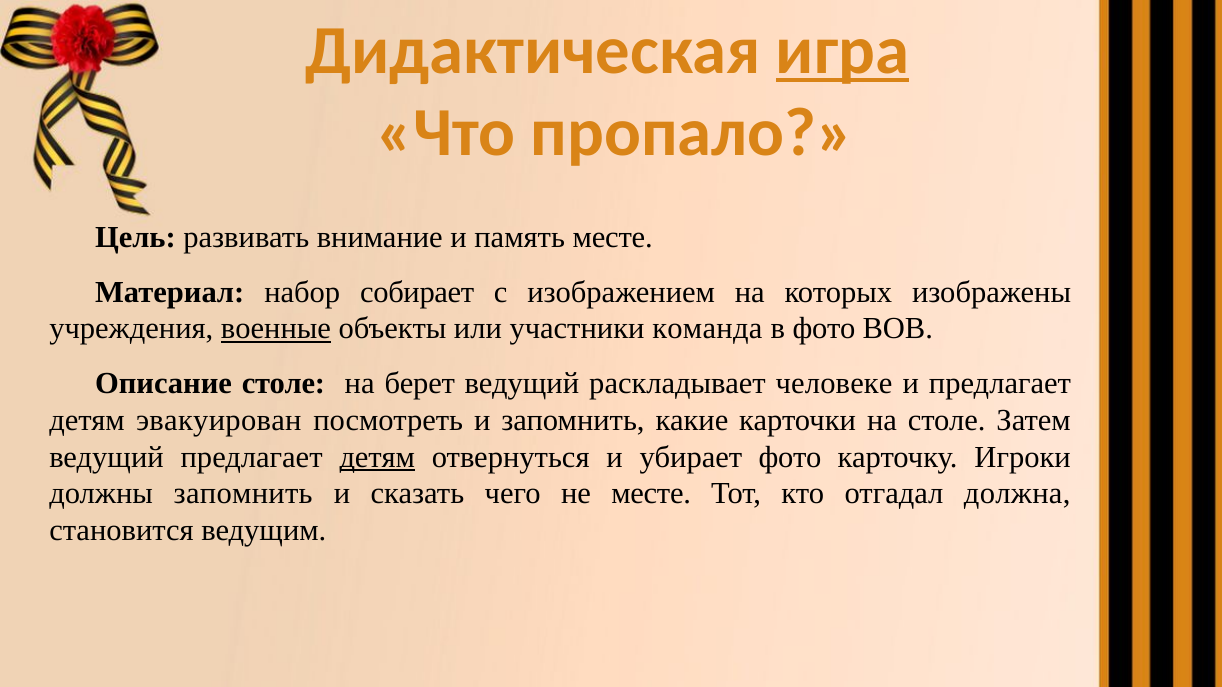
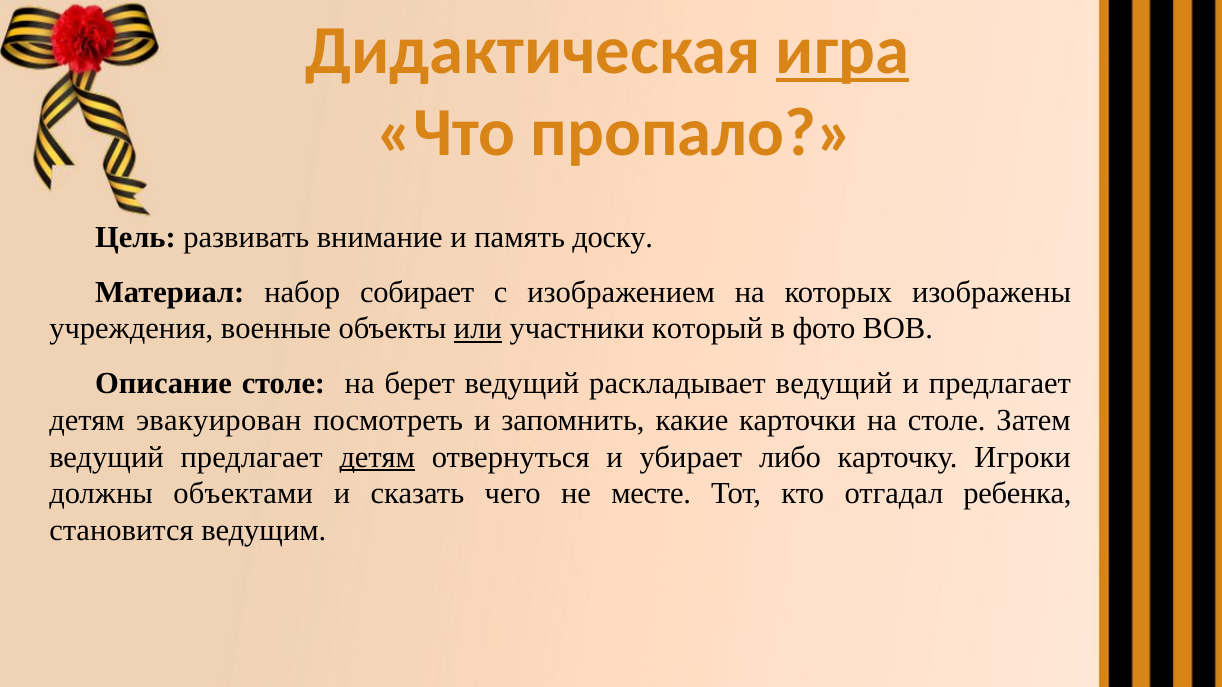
память месте: месте -> доску
военные underline: present -> none
или underline: none -> present
команда: команда -> который
раскладывает человеке: человеке -> ведущий
убирает фото: фото -> либо
должны запомнить: запомнить -> объектами
должна: должна -> ребенка
